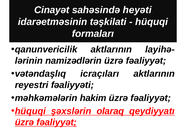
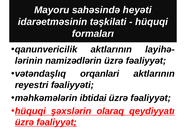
Cinayət: Cinayət -> Mayoru
icraçıları: icraçıları -> orqanlari
hakim: hakim -> ibtidai
